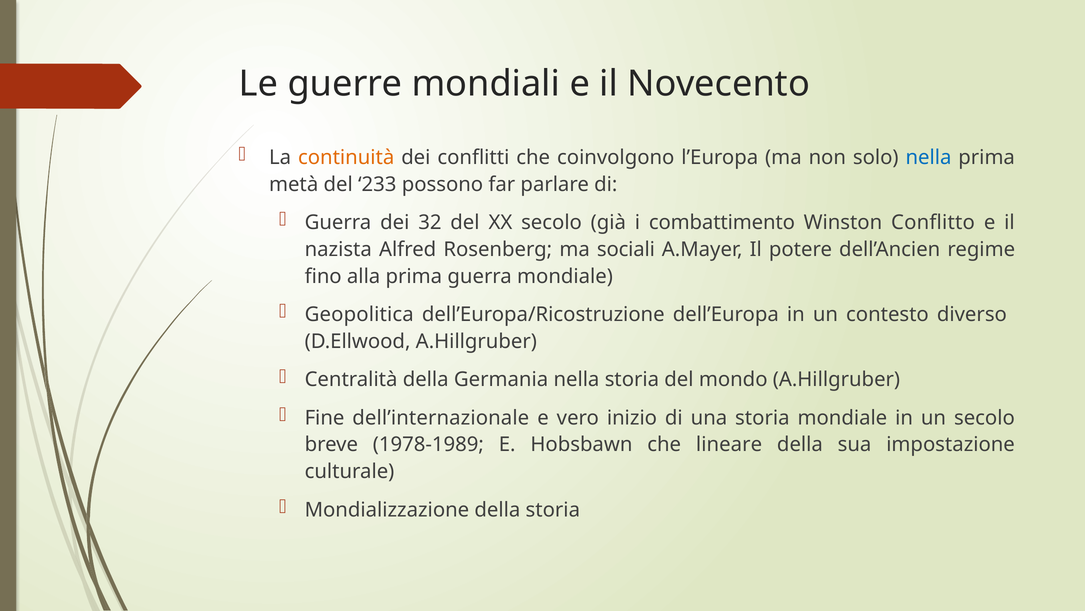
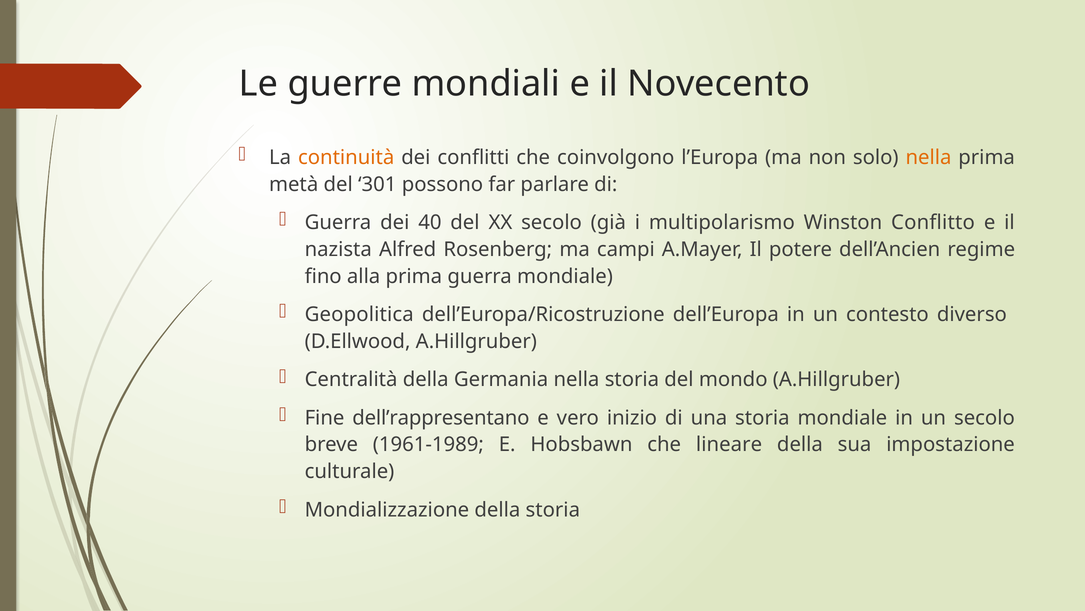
nella at (928, 157) colour: blue -> orange
233: 233 -> 301
32: 32 -> 40
combattimento: combattimento -> multipolarismo
sociali: sociali -> campi
dell’internazionale: dell’internazionale -> dell’rappresentano
1978-1989: 1978-1989 -> 1961-1989
